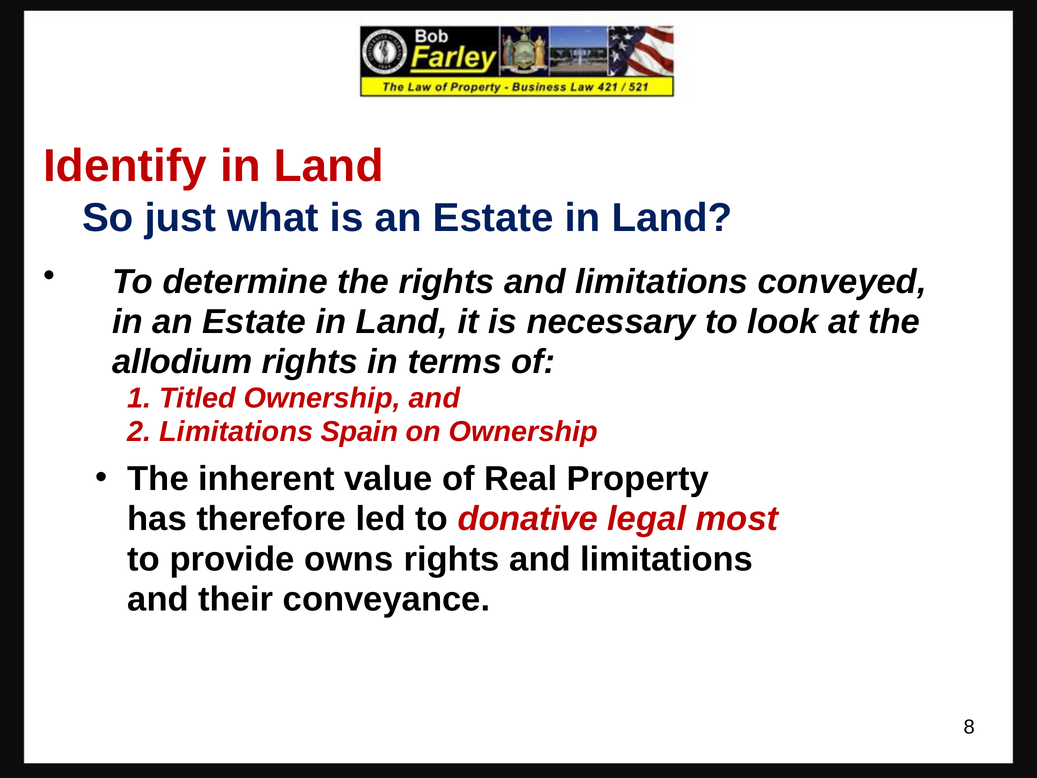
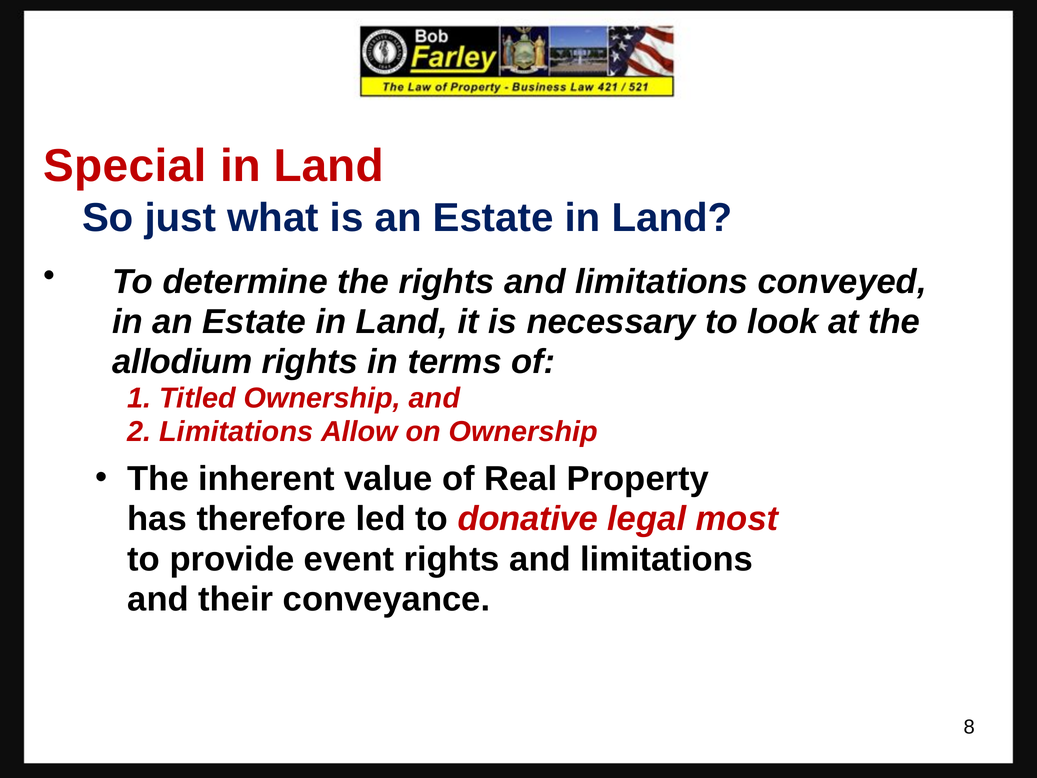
Identify: Identify -> Special
Spain: Spain -> Allow
owns: owns -> event
